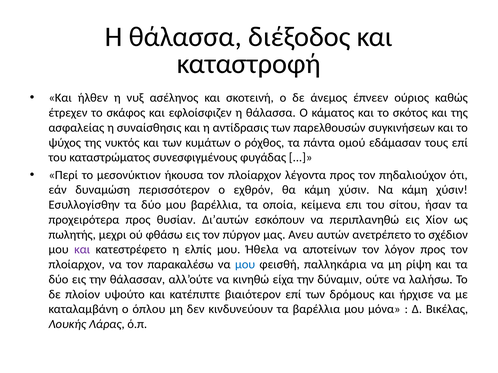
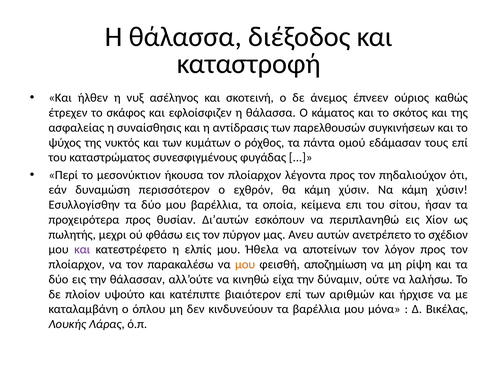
μου at (245, 265) colour: blue -> orange
παλληκάρια: παλληκάρια -> αποζημίωση
δρόμους: δρόμους -> αριθμών
